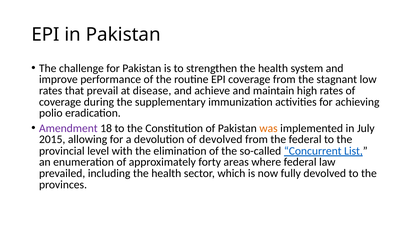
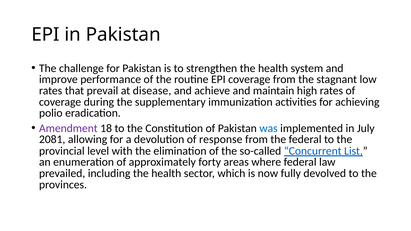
was colour: orange -> blue
2015: 2015 -> 2081
of devolved: devolved -> response
